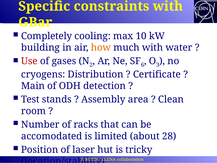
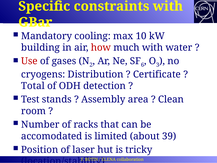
Completely: Completely -> Mandatory
how colour: orange -> red
Main: Main -> Total
28: 28 -> 39
